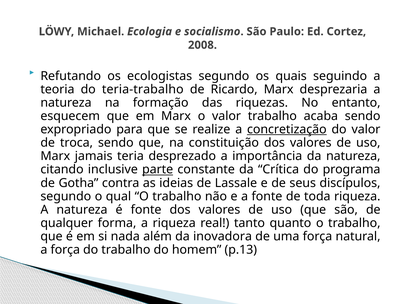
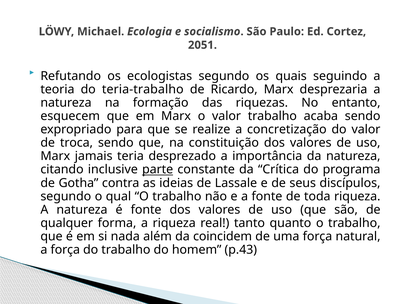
2008: 2008 -> 2051
concretização underline: present -> none
inovadora: inovadora -> coincidem
p.13: p.13 -> p.43
